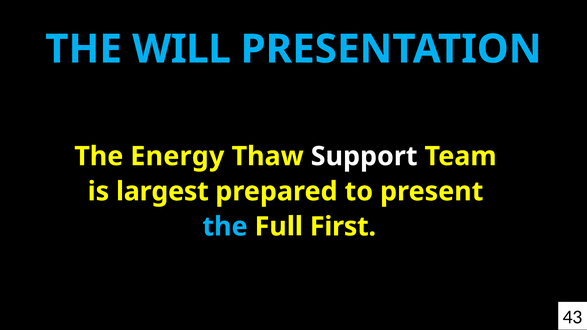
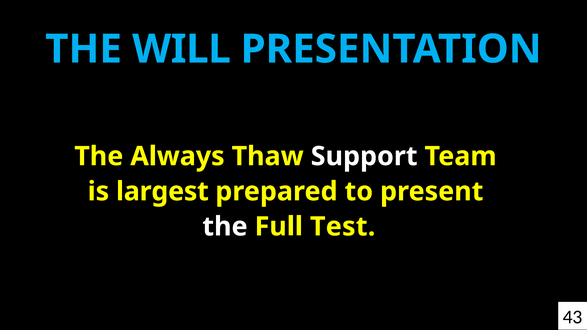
Energy: Energy -> Always
the at (225, 227) colour: light blue -> white
First: First -> Test
